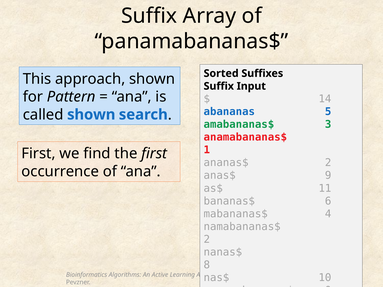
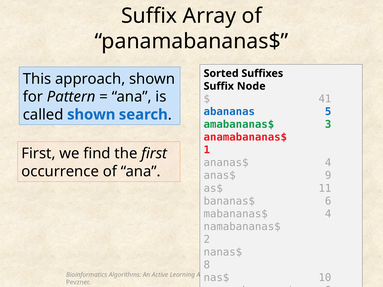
Input: Input -> Node
14: 14 -> 41
ananas$ 2: 2 -> 4
